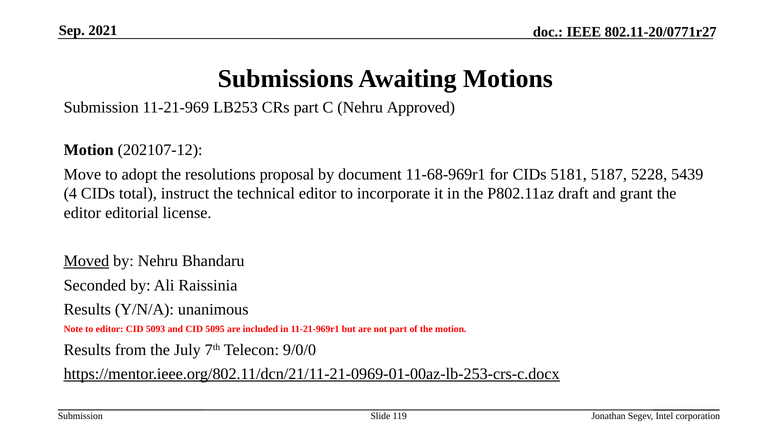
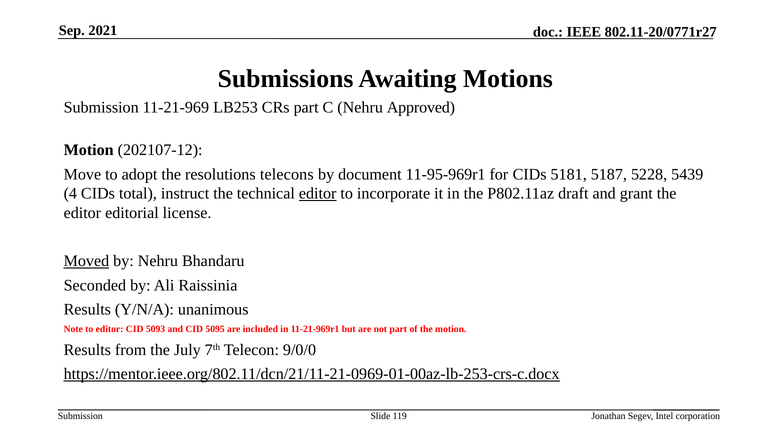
proposal: proposal -> telecons
11-68-969r1: 11-68-969r1 -> 11-95-969r1
editor at (318, 193) underline: none -> present
